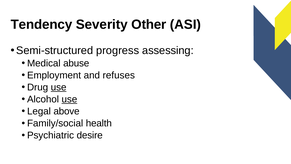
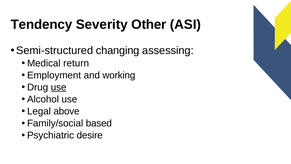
progress: progress -> changing
abuse: abuse -> return
refuses: refuses -> working
use at (69, 99) underline: present -> none
health: health -> based
